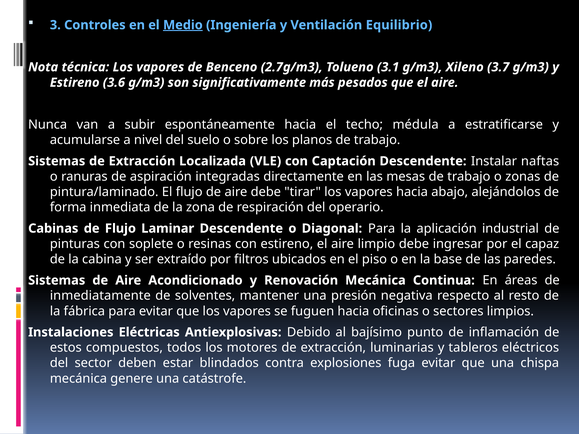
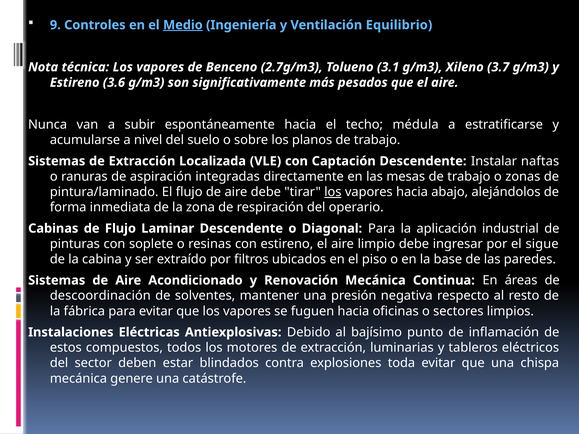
3: 3 -> 9
los at (333, 192) underline: none -> present
capaz: capaz -> sigue
inmediatamente: inmediatamente -> descoordinación
fuga: fuga -> toda
